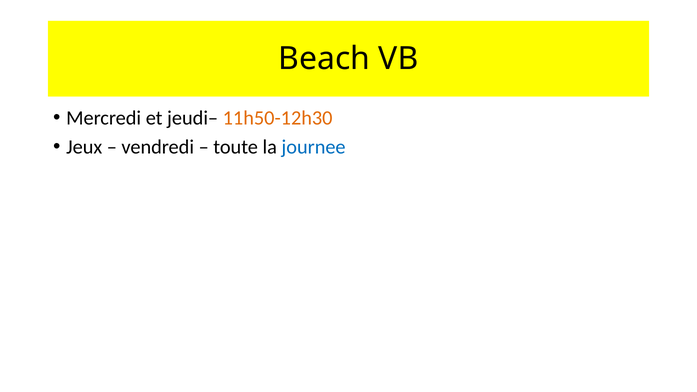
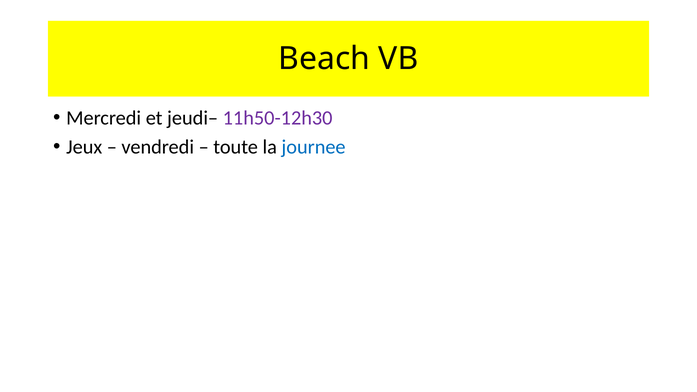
11h50-12h30 colour: orange -> purple
